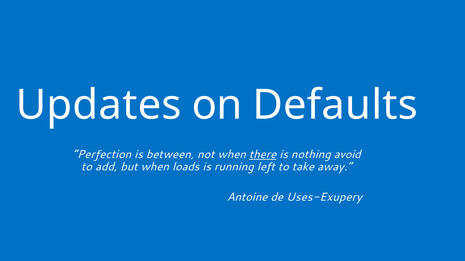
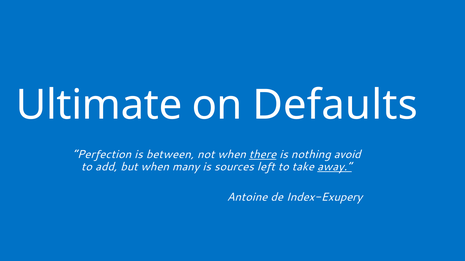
Updates: Updates -> Ultimate
loads: loads -> many
running: running -> sources
away underline: none -> present
Uses-Exupery: Uses-Exupery -> Index-Exupery
